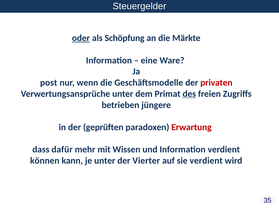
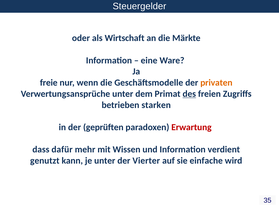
oder underline: present -> none
Schöpfung: Schöpfung -> Wirtschaft
post: post -> freie
privaten colour: red -> orange
jüngere: jüngere -> starken
können: können -> genutzt
sie verdient: verdient -> einfache
